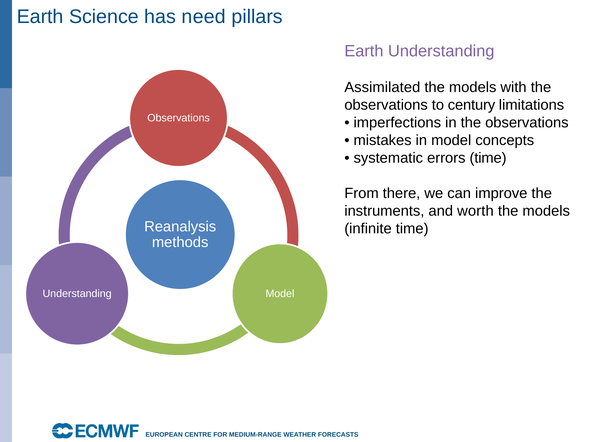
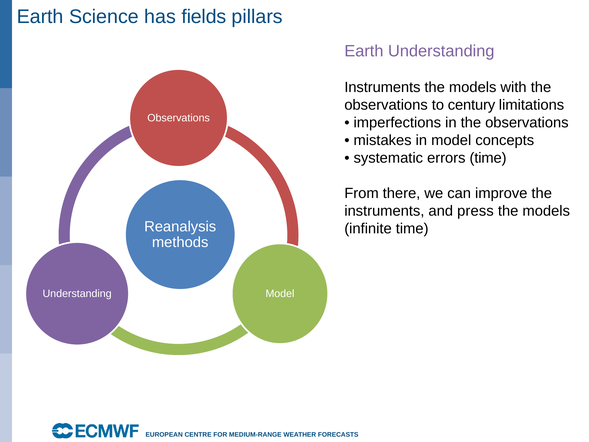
need: need -> fields
Assimilated at (382, 87): Assimilated -> Instruments
worth: worth -> press
